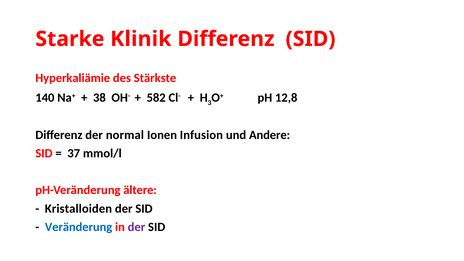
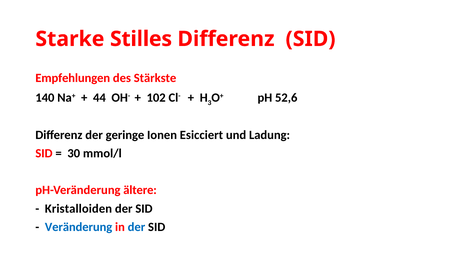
Klinik: Klinik -> Stilles
Hyperkaliämie: Hyperkaliämie -> Empfehlungen
38: 38 -> 44
582: 582 -> 102
12,8: 12,8 -> 52,6
normal: normal -> geringe
Infusion: Infusion -> Esicciert
Andere: Andere -> Ladung
37: 37 -> 30
der at (136, 227) colour: purple -> blue
